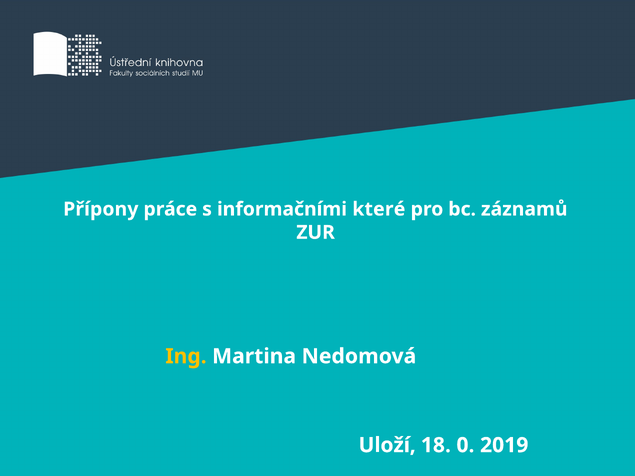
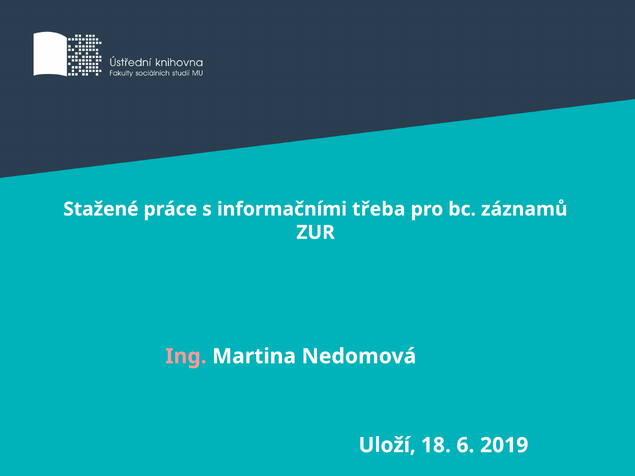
Přípony: Přípony -> Stažené
které: které -> třeba
Ing colour: yellow -> pink
0: 0 -> 6
